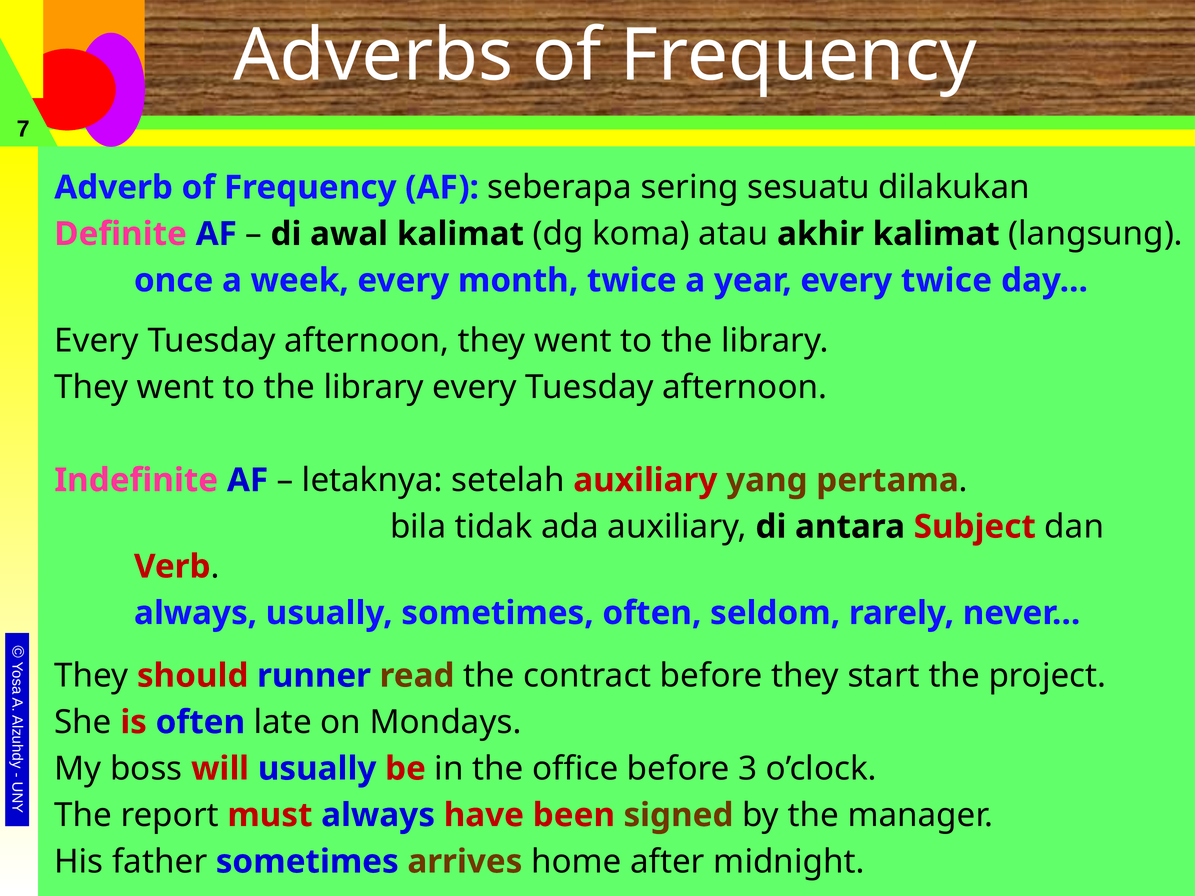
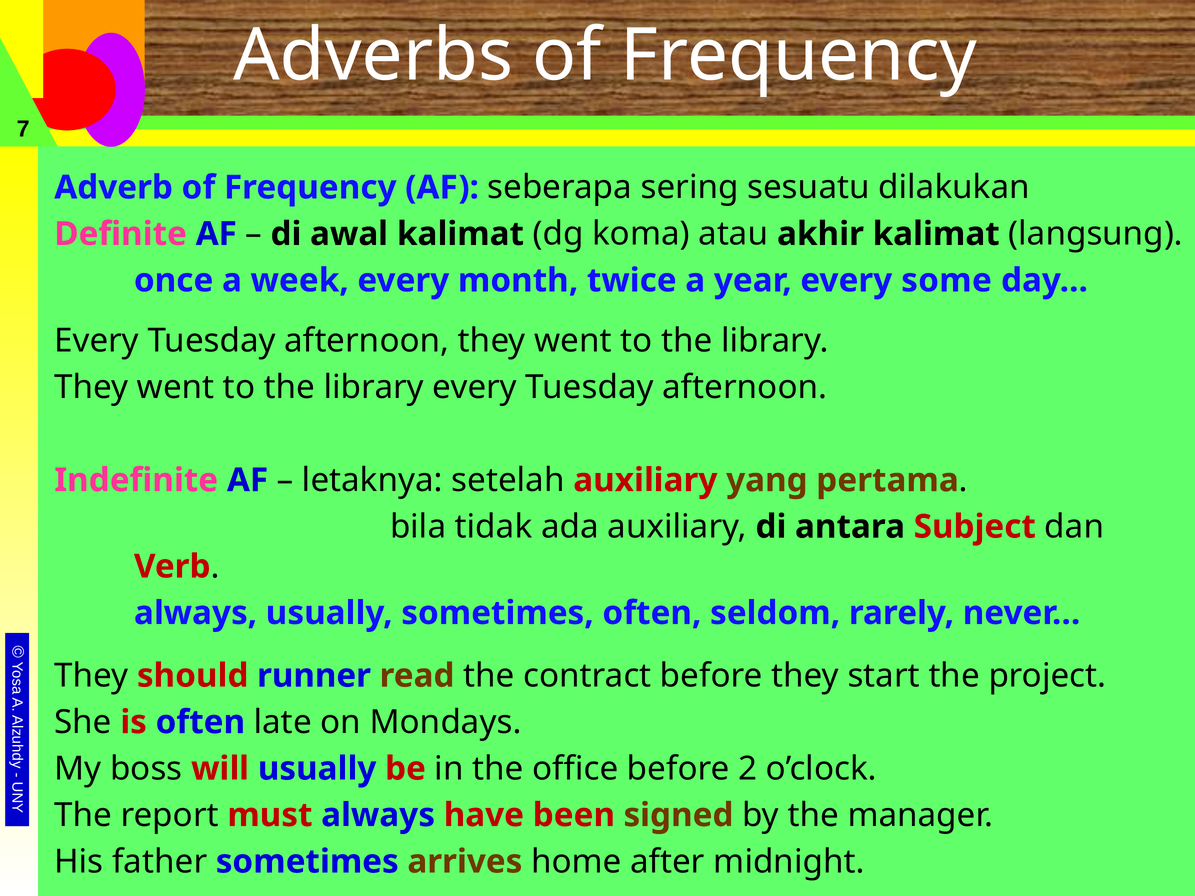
every twice: twice -> some
3: 3 -> 2
